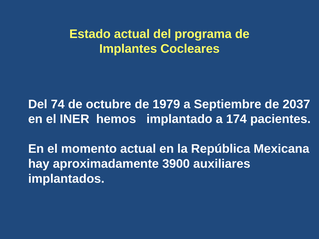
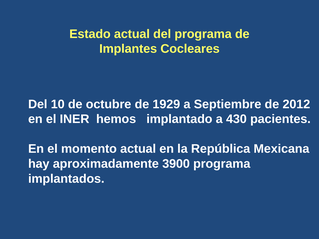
74: 74 -> 10
1979: 1979 -> 1929
2037: 2037 -> 2012
174: 174 -> 430
3900 auxiliares: auxiliares -> programa
